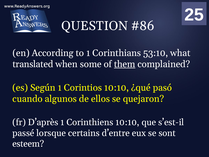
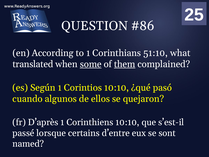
53:10: 53:10 -> 51:10
some underline: none -> present
esteem: esteem -> named
